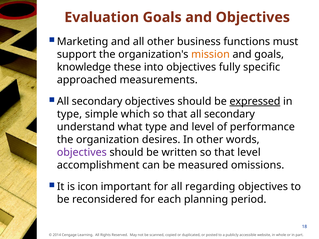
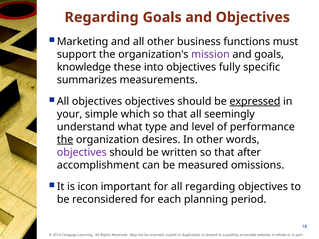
Evaluation at (102, 17): Evaluation -> Regarding
mission colour: orange -> purple
approached: approached -> summarizes
secondary at (97, 101): secondary -> objectives
type at (70, 114): type -> your
that all secondary: secondary -> seemingly
the at (65, 140) underline: none -> present
that level: level -> after
